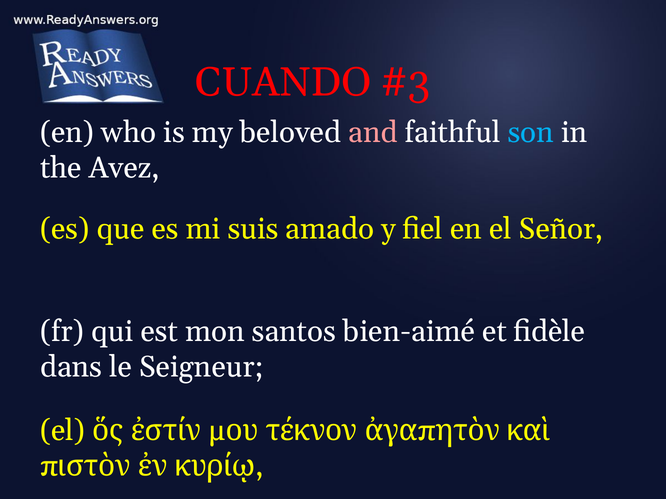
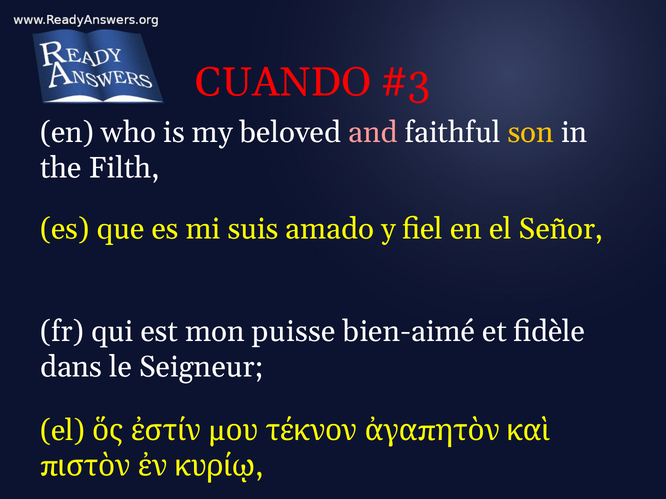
son colour: light blue -> yellow
Avez: Avez -> Filth
santos: santos -> puisse
